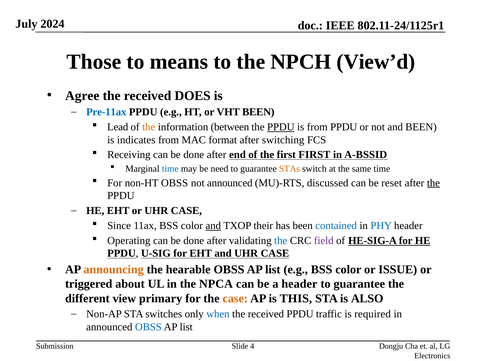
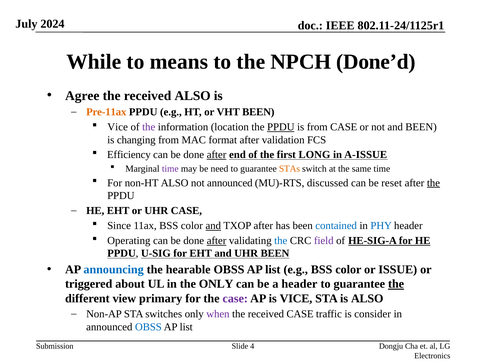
Those: Those -> While
View’d: View’d -> Done’d
received DOES: DOES -> ALSO
Pre-11ax colour: blue -> orange
Lead at (118, 127): Lead -> Vice
the at (149, 127) colour: orange -> purple
between: between -> location
from PPDU: PPDU -> CASE
indicates: indicates -> changing
switching: switching -> validation
Receiving: Receiving -> Efficiency
after at (217, 155) underline: none -> present
first FIRST: FIRST -> LONG
A-BSSID: A-BSSID -> A-ISSUE
time at (170, 169) colour: blue -> purple
non-HT OBSS: OBSS -> ALSO
TXOP their: their -> after
after at (217, 241) underline: none -> present
and UHR CASE: CASE -> BEEN
announcing colour: orange -> blue
the NPCA: NPCA -> ONLY
the at (396, 284) underline: none -> present
case at (235, 299) colour: orange -> purple
is THIS: THIS -> VICE
when colour: blue -> purple
received PPDU: PPDU -> CASE
required: required -> consider
